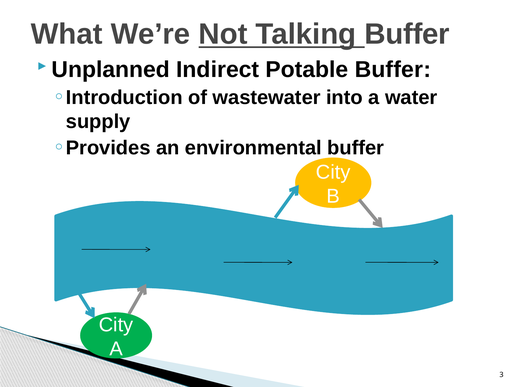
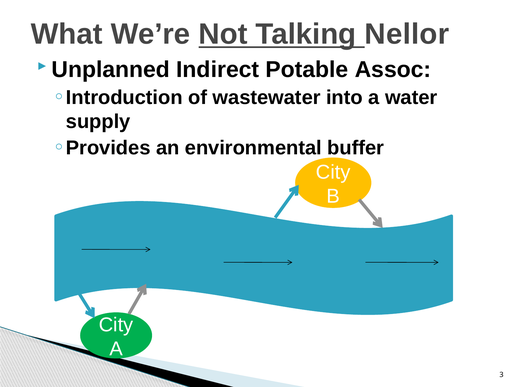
Talking Buffer: Buffer -> Nellor
Potable Buffer: Buffer -> Assoc
